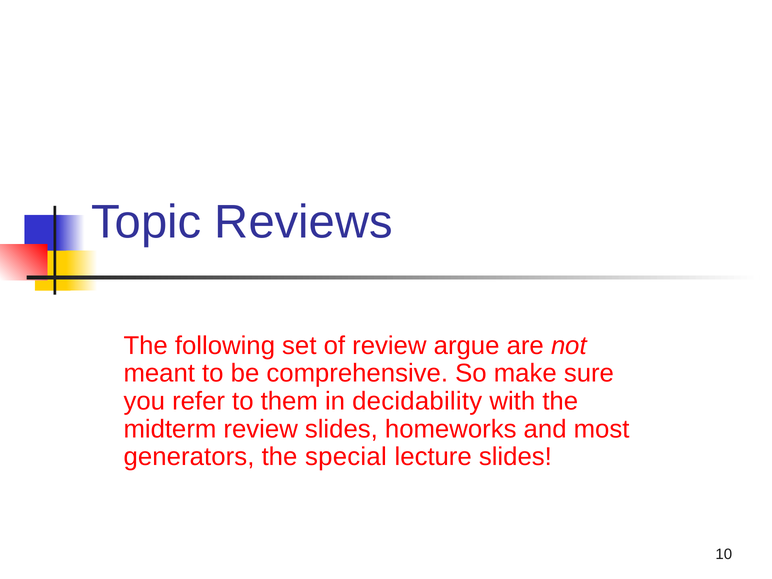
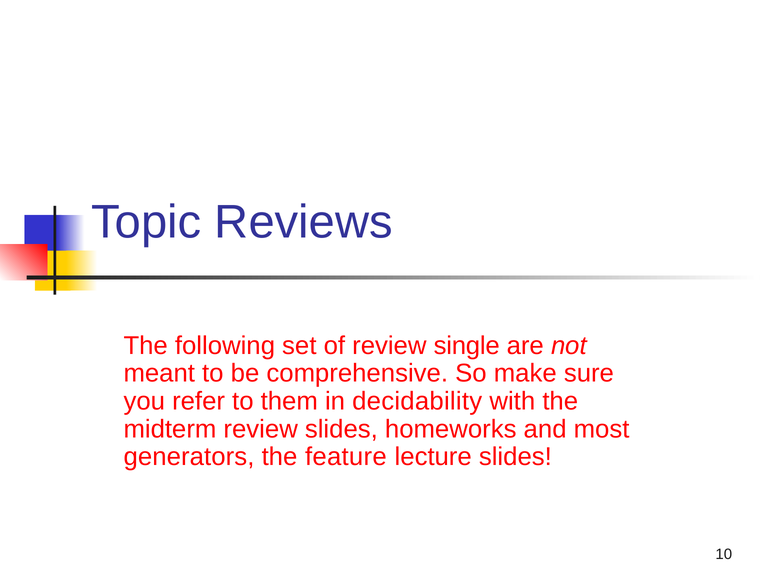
argue: argue -> single
special: special -> feature
